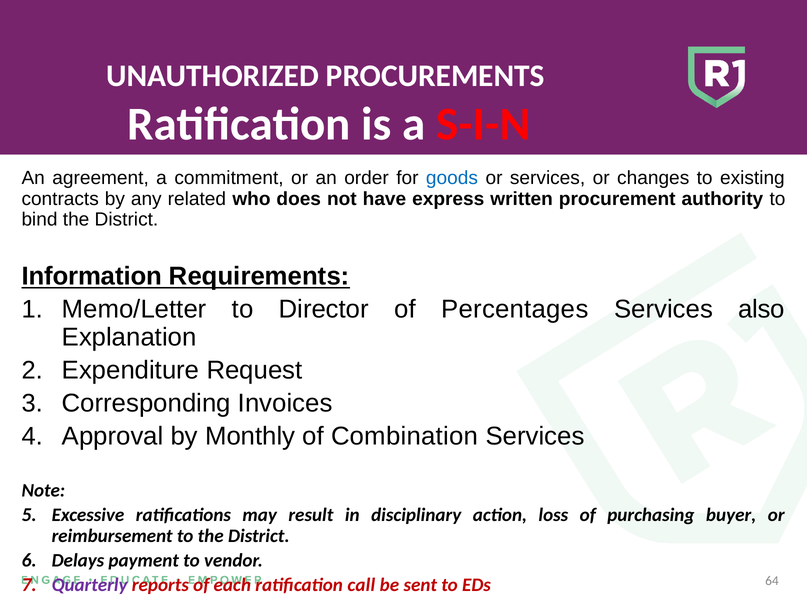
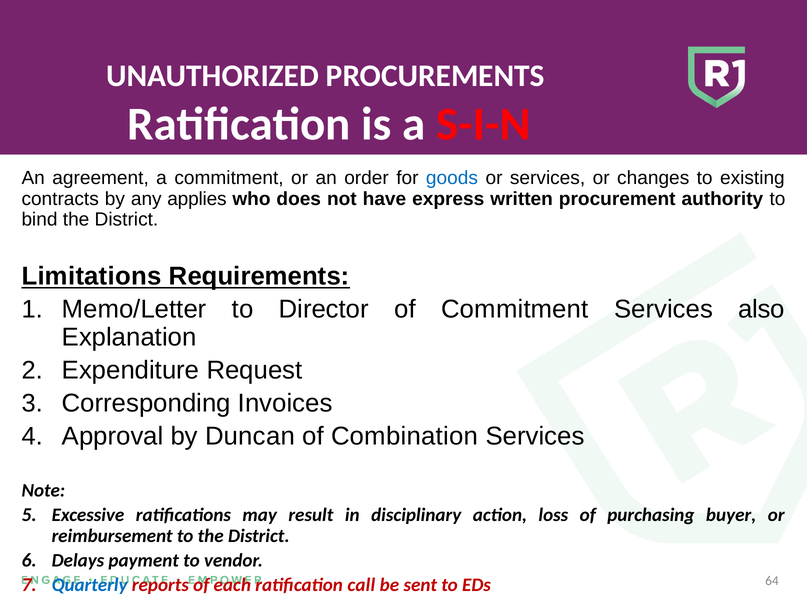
related: related -> applies
Information: Information -> Limitations
of Percentages: Percentages -> Commitment
Monthly: Monthly -> Duncan
Quarterly colour: purple -> blue
